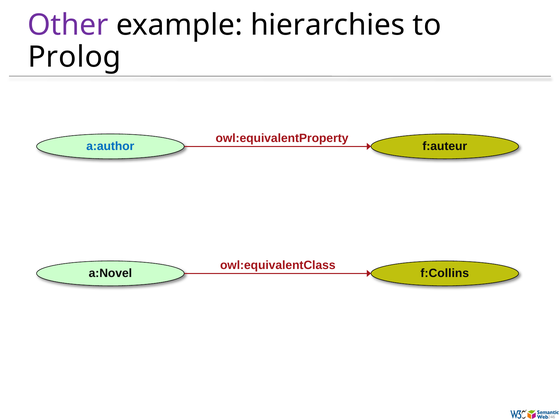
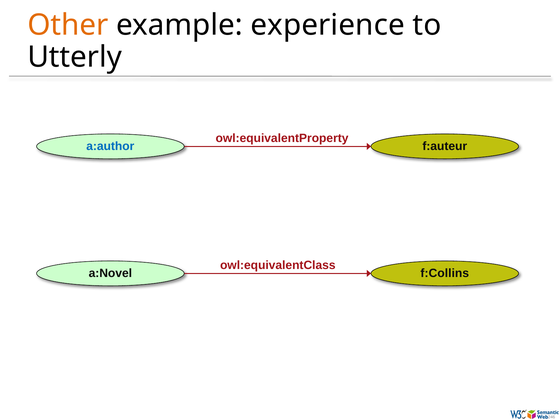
Other colour: purple -> orange
hierarchies: hierarchies -> experience
Prolog: Prolog -> Utterly
